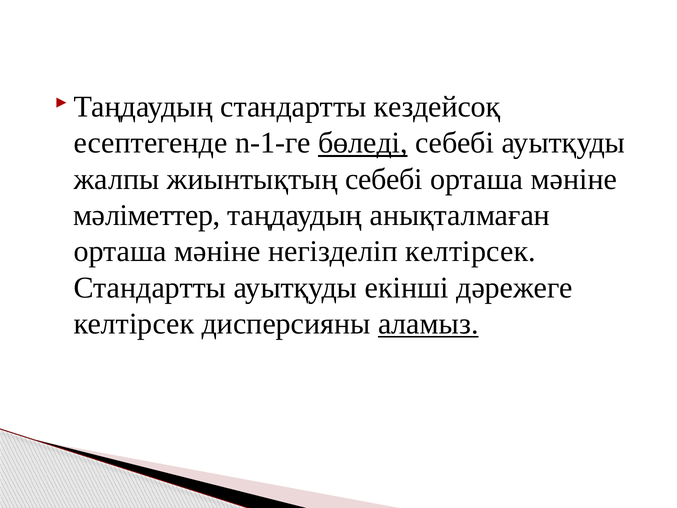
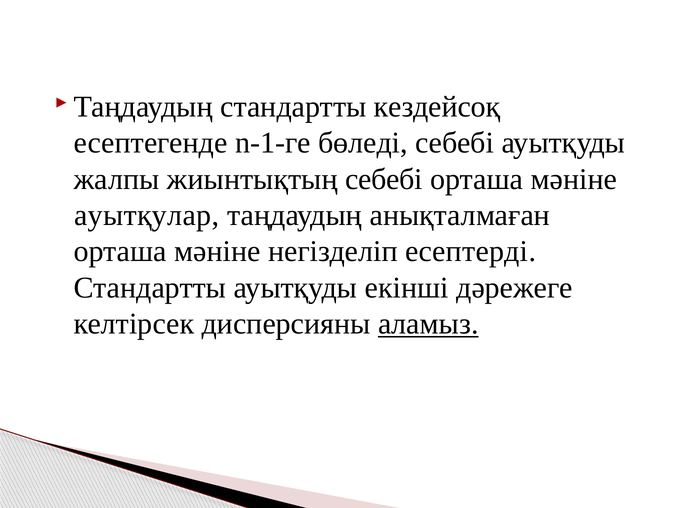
бөледі underline: present -> none
мәліметтер: мәліметтер -> ауытқулар
негізделіп келтірсек: келтірсек -> есептерді
